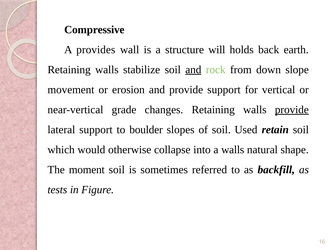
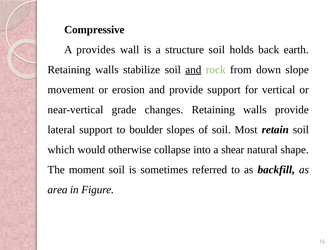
structure will: will -> soil
provide at (292, 110) underline: present -> none
Used: Used -> Most
a walls: walls -> shear
tests: tests -> area
